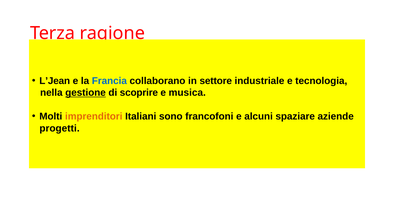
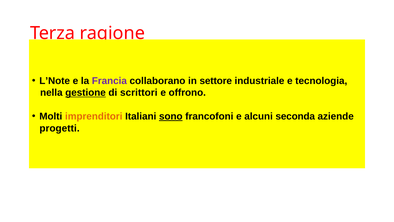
L’Jean: L’Jean -> L’Note
Francia colour: blue -> purple
scoprire: scoprire -> scrittori
musica: musica -> offrono
sono underline: none -> present
spaziare: spaziare -> seconda
